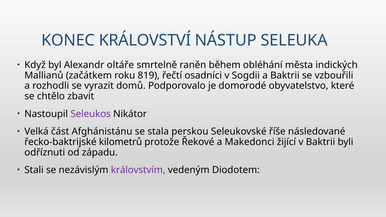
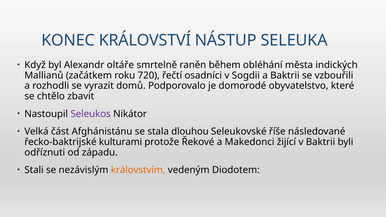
819: 819 -> 720
perskou: perskou -> dlouhou
kilometrů: kilometrů -> kulturami
královstvím colour: purple -> orange
